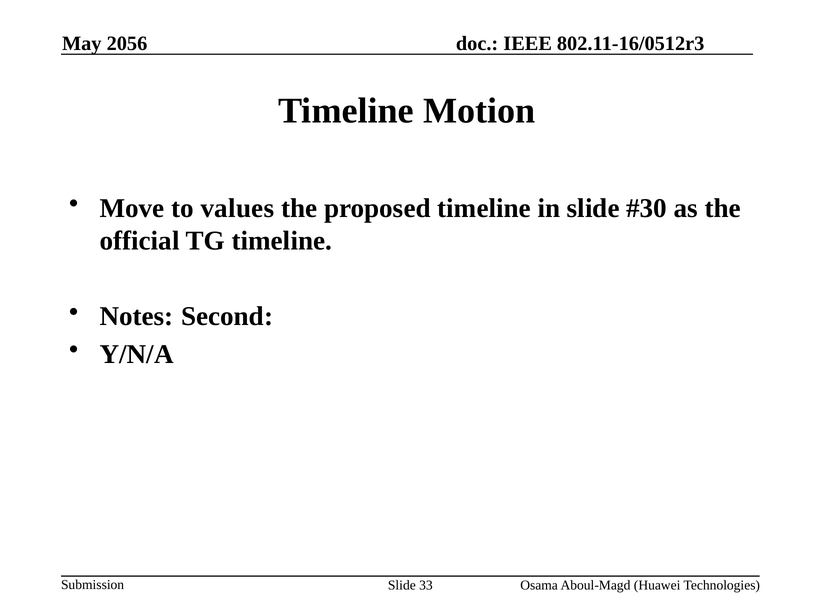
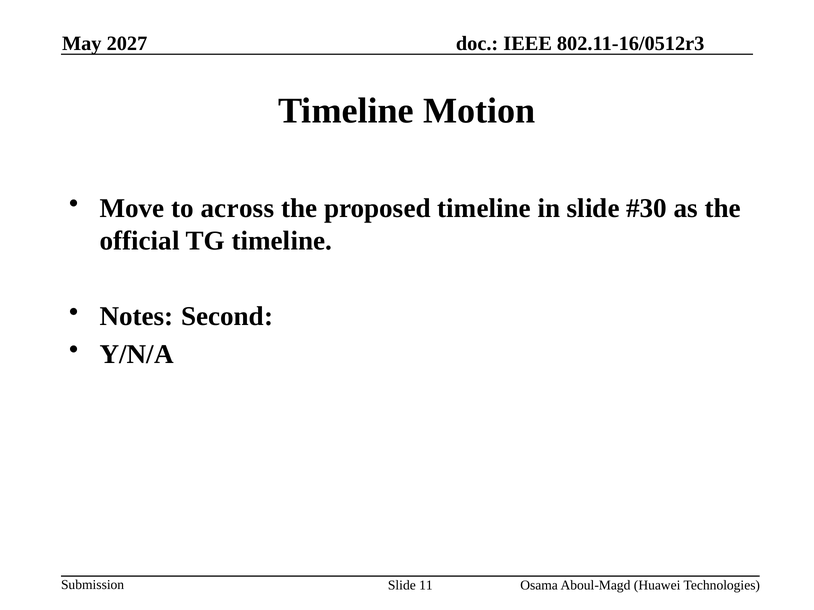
2056: 2056 -> 2027
values: values -> across
33: 33 -> 11
